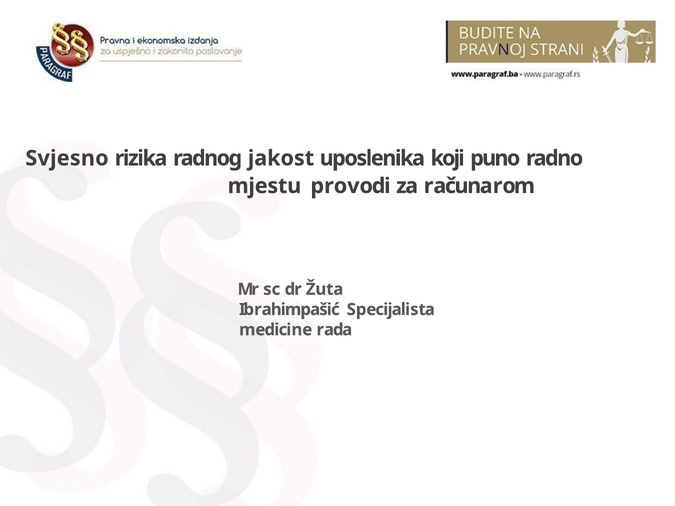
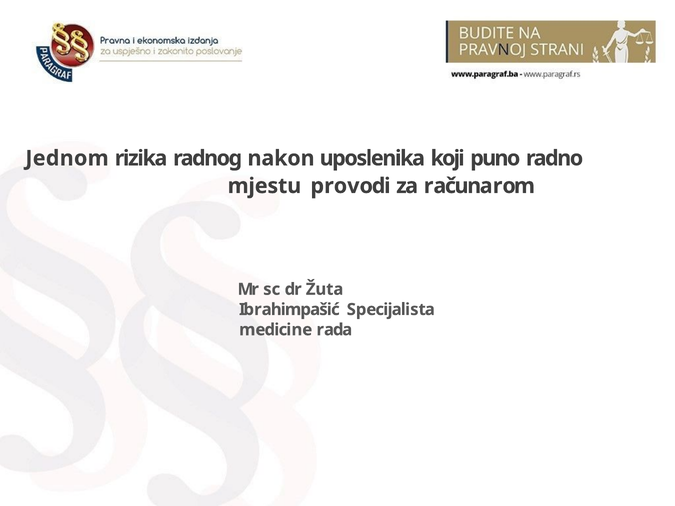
Svjesno: Svjesno -> Jednom
jakost: jakost -> nakon
